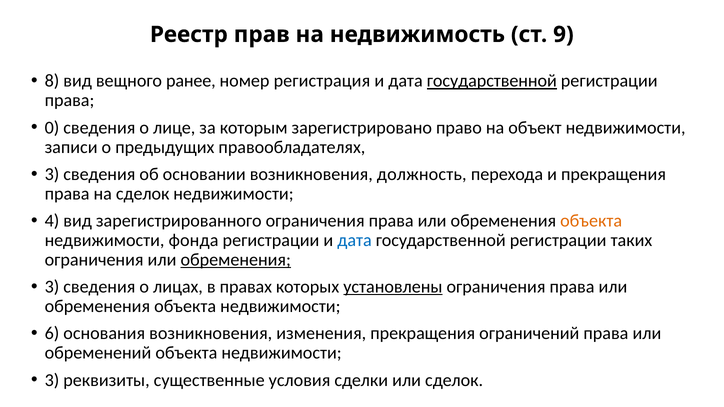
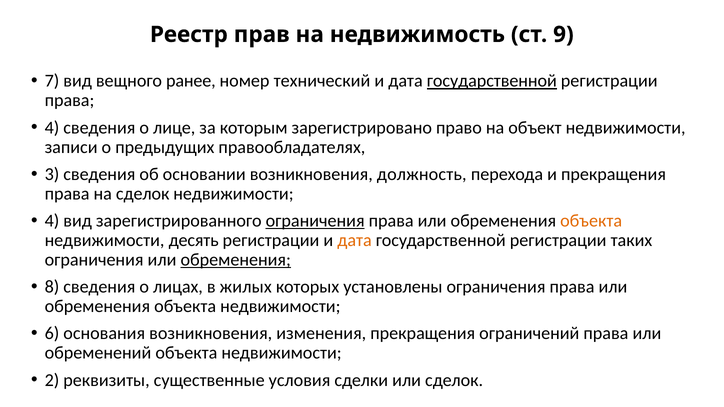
8: 8 -> 7
регистрация: регистрация -> технический
0 at (52, 128): 0 -> 4
ограничения at (315, 221) underline: none -> present
фонда: фонда -> десять
дата at (355, 240) colour: blue -> orange
3 at (52, 287): 3 -> 8
правах: правах -> жилых
установлены underline: present -> none
3 at (52, 380): 3 -> 2
